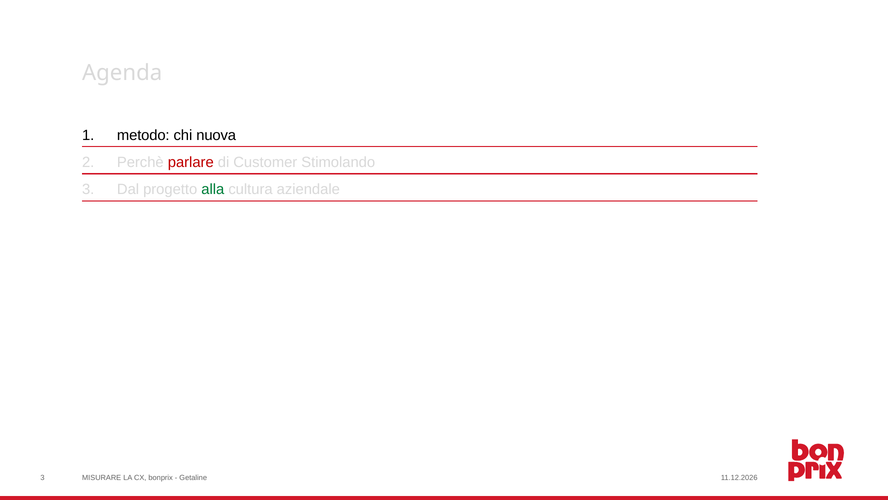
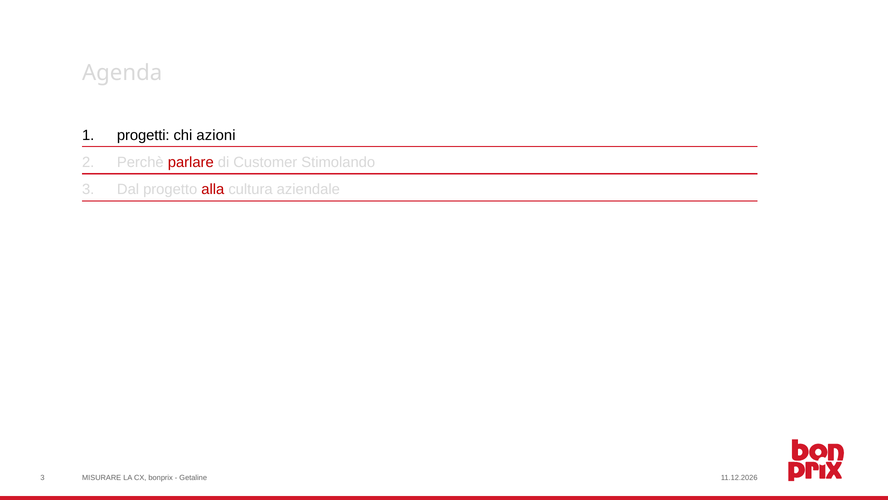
metodo: metodo -> progetti
nuova: nuova -> azioni
alla colour: green -> red
